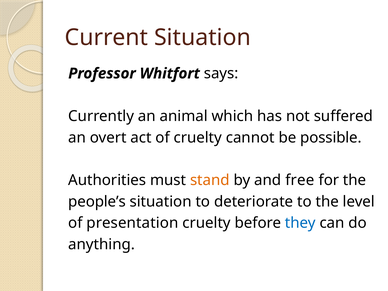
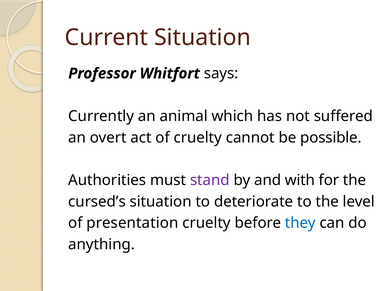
stand colour: orange -> purple
free: free -> with
people’s: people’s -> cursed’s
